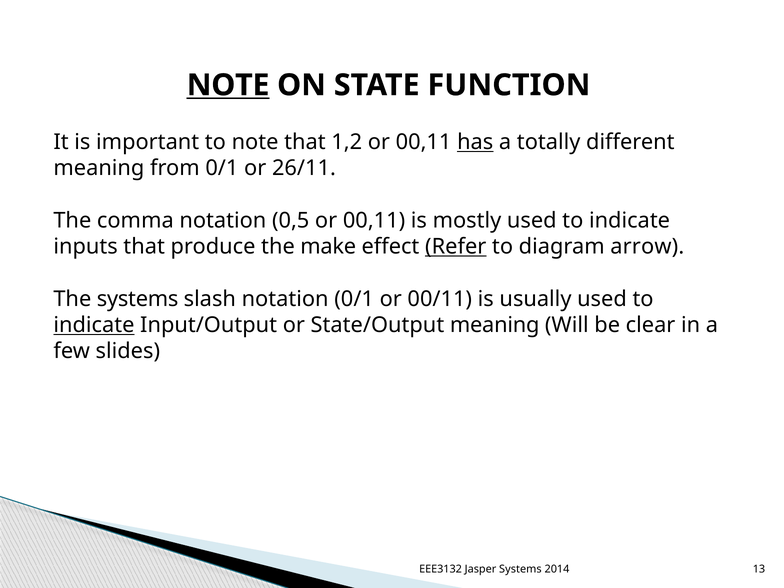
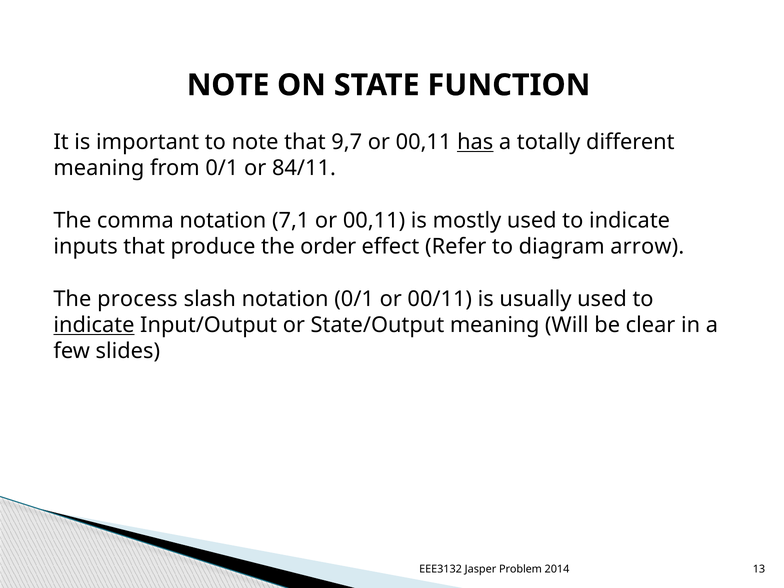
NOTE at (228, 85) underline: present -> none
1,2: 1,2 -> 9,7
26/11: 26/11 -> 84/11
0,5: 0,5 -> 7,1
make: make -> order
Refer underline: present -> none
The systems: systems -> process
Jasper Systems: Systems -> Problem
